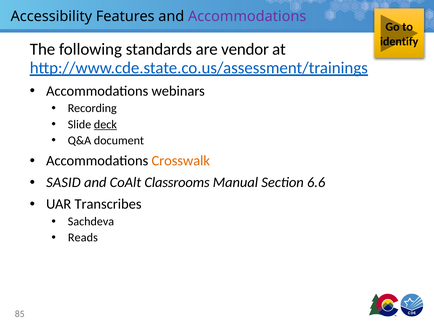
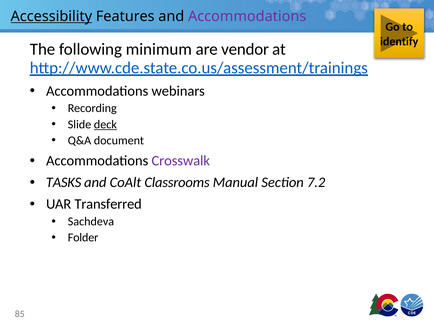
Accessibility underline: none -> present
standards: standards -> minimum
Crosswalk colour: orange -> purple
SASID: SASID -> TASKS
6.6: 6.6 -> 7.2
Transcribes: Transcribes -> Transferred
Reads: Reads -> Folder
